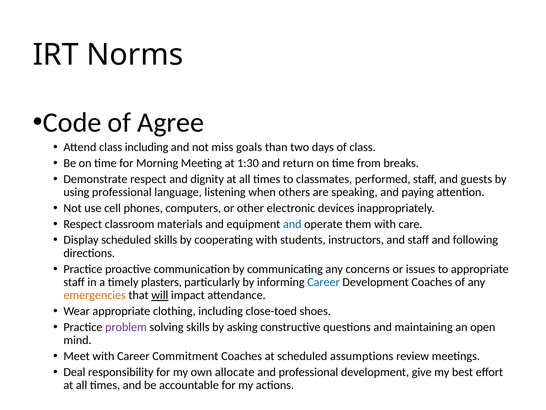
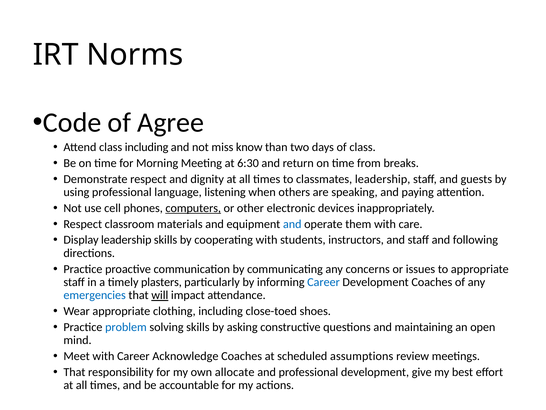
goals: goals -> know
1:30: 1:30 -> 6:30
classmates performed: performed -> leadership
computers underline: none -> present
Display scheduled: scheduled -> leadership
emergencies colour: orange -> blue
problem colour: purple -> blue
Commitment: Commitment -> Acknowledge
Deal at (74, 372): Deal -> That
